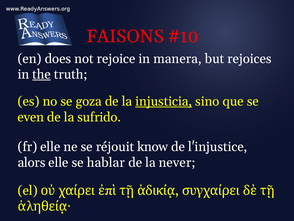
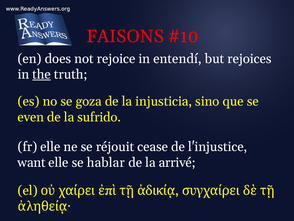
manera: manera -> entendí
injusticia underline: present -> none
know: know -> cease
alors: alors -> want
never: never -> arrivé
